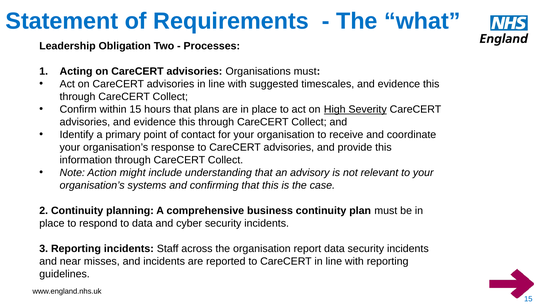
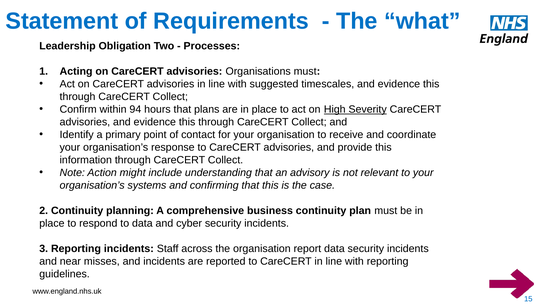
within 15: 15 -> 94
